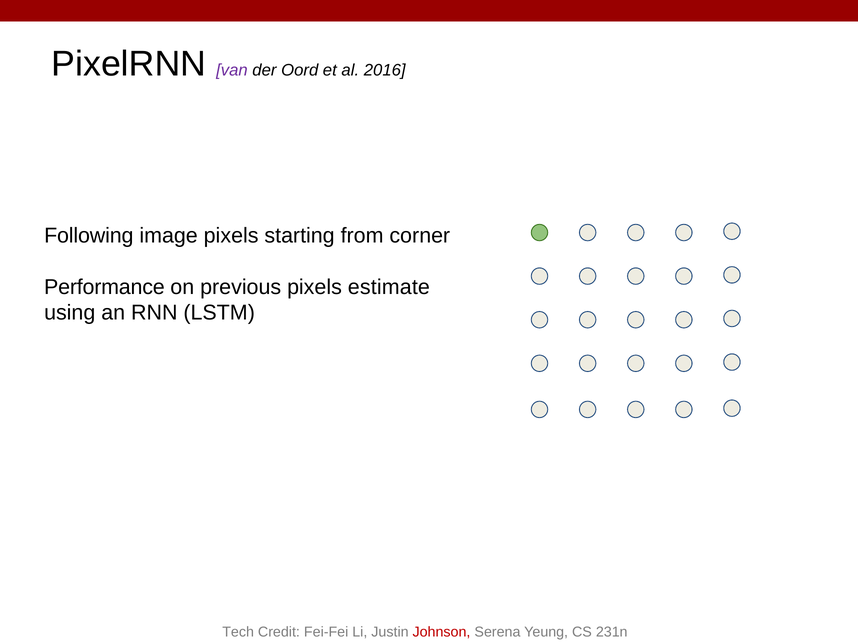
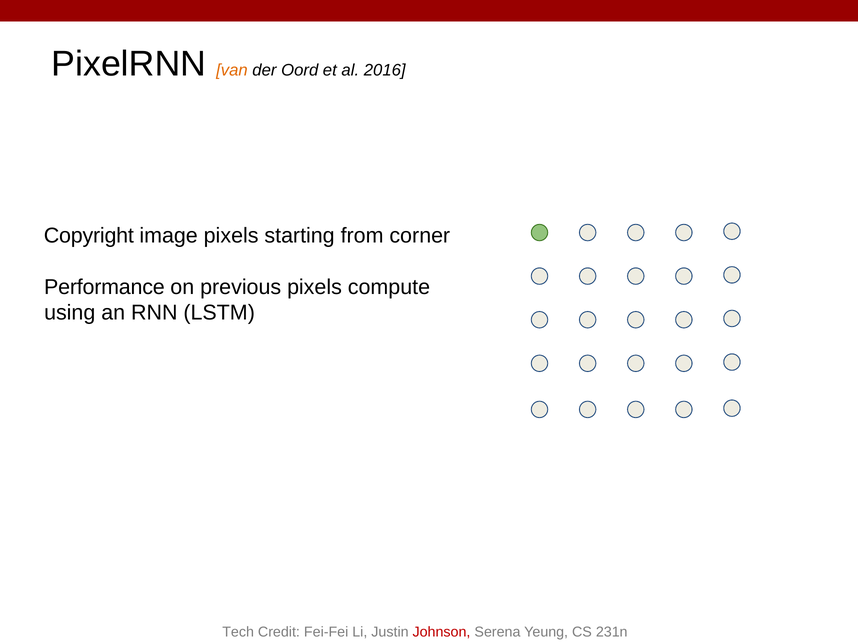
van colour: purple -> orange
Following: Following -> Copyright
estimate: estimate -> compute
